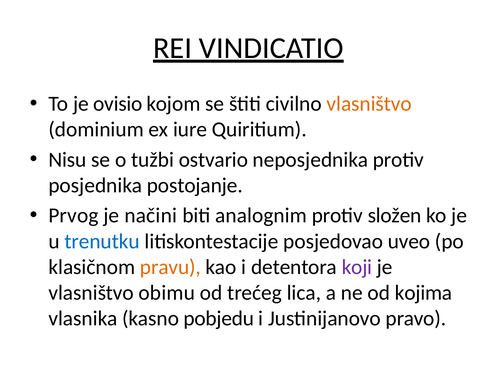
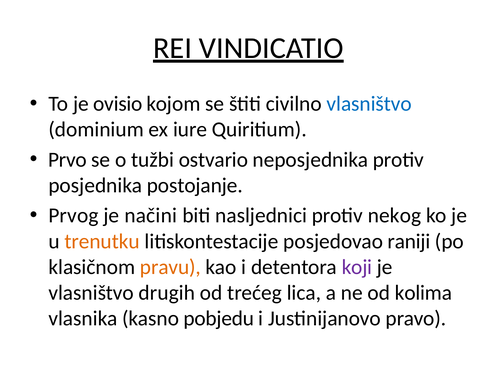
vlasništvo at (369, 104) colour: orange -> blue
Nisu: Nisu -> Prvo
analognim: analognim -> nasljednici
složen: složen -> nekog
trenutku colour: blue -> orange
uveo: uveo -> raniji
obimu: obimu -> drugih
kojima: kojima -> kolima
